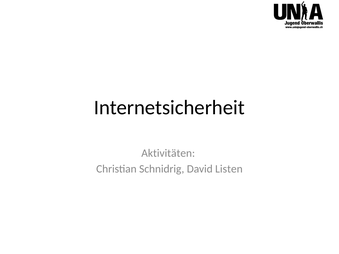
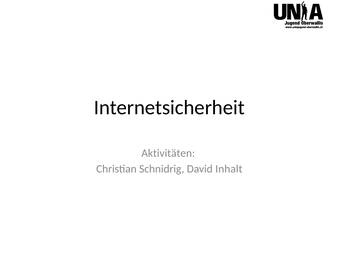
Listen: Listen -> Inhalt
